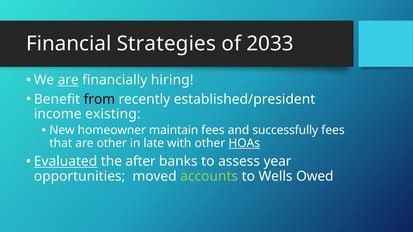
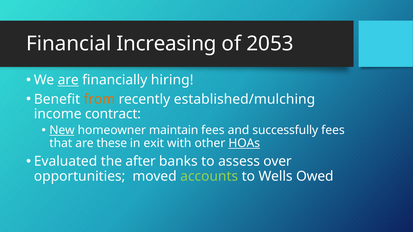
Strategies: Strategies -> Increasing
2033: 2033 -> 2053
from colour: black -> orange
established/president: established/president -> established/mulching
existing: existing -> contract
New underline: none -> present
are other: other -> these
late: late -> exit
Evaluated underline: present -> none
year: year -> over
